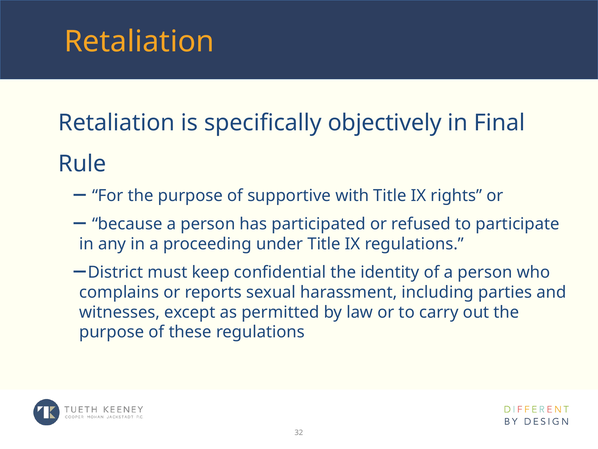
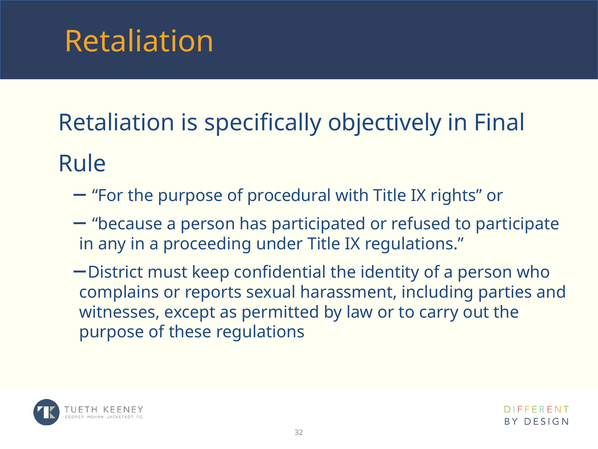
supportive: supportive -> procedural
